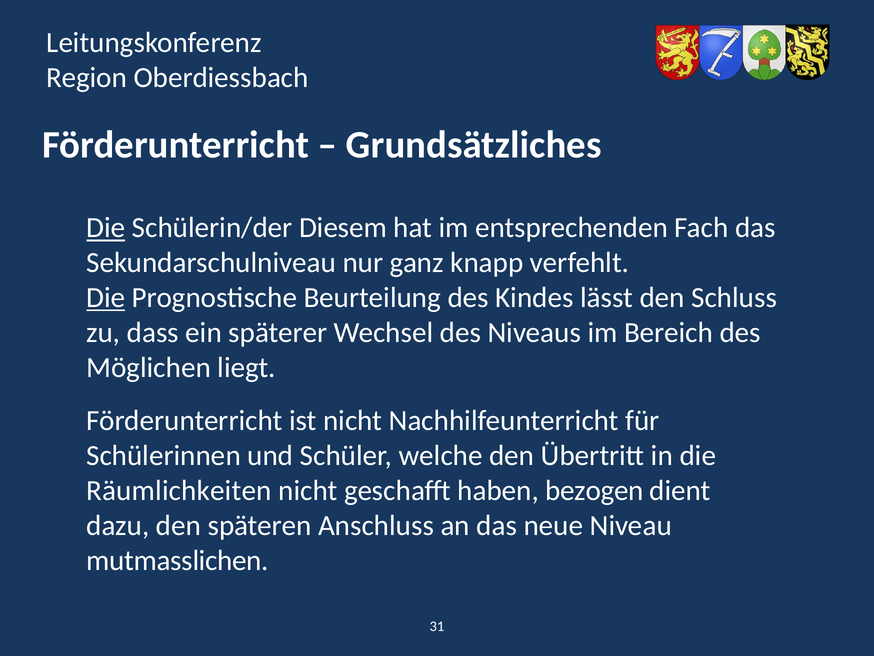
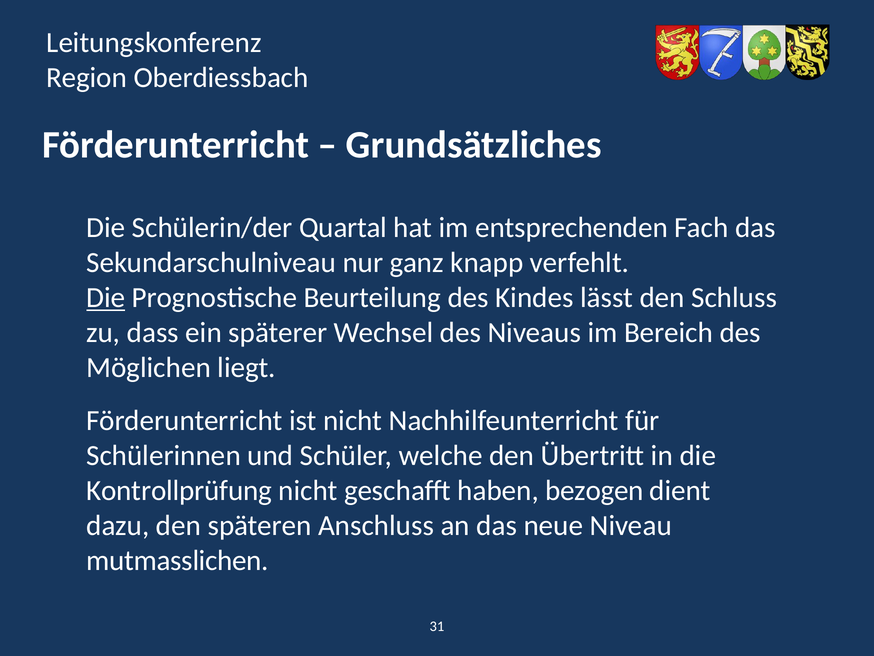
Die at (106, 228) underline: present -> none
Diesem: Diesem -> Quartal
Räumlichkeiten: Räumlichkeiten -> Kontrollprüfung
